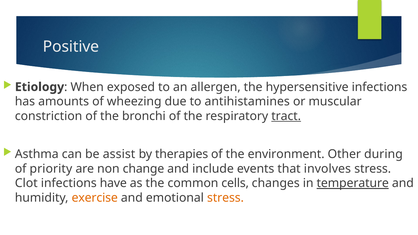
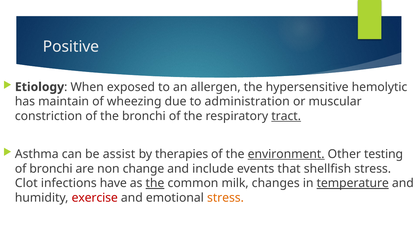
hypersensitive infections: infections -> hemolytic
amounts: amounts -> maintain
antihistamines: antihistamines -> administration
environment underline: none -> present
during: during -> testing
of priority: priority -> bronchi
involves: involves -> shellfish
the at (155, 183) underline: none -> present
cells: cells -> milk
exercise colour: orange -> red
